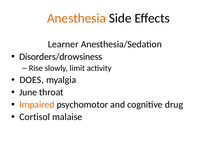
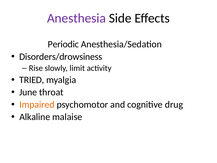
Anesthesia colour: orange -> purple
Learner: Learner -> Periodic
DOES: DOES -> TRIED
Cortisol: Cortisol -> Alkaline
